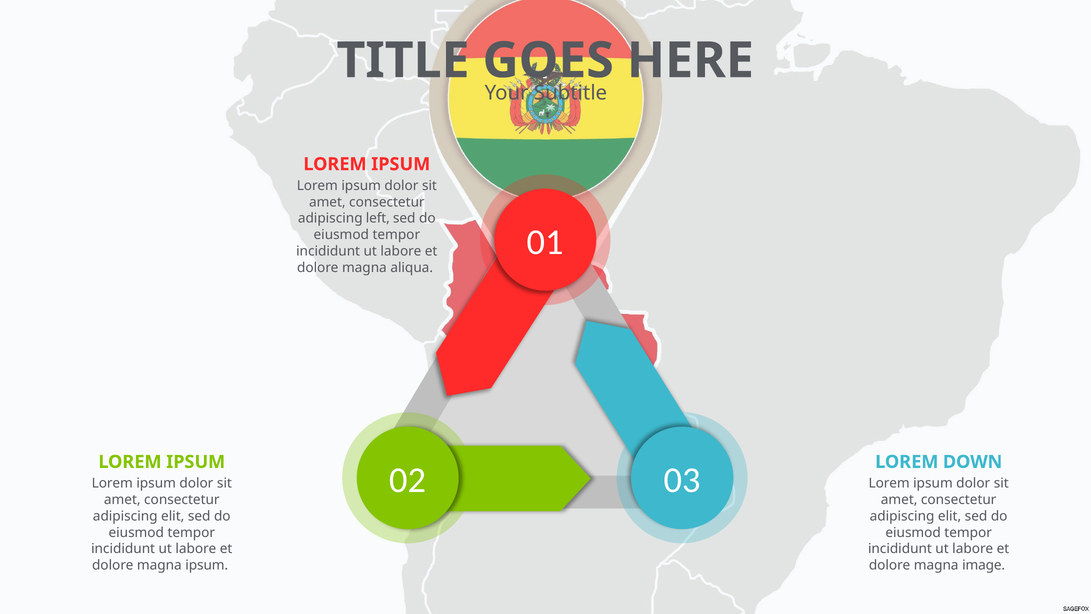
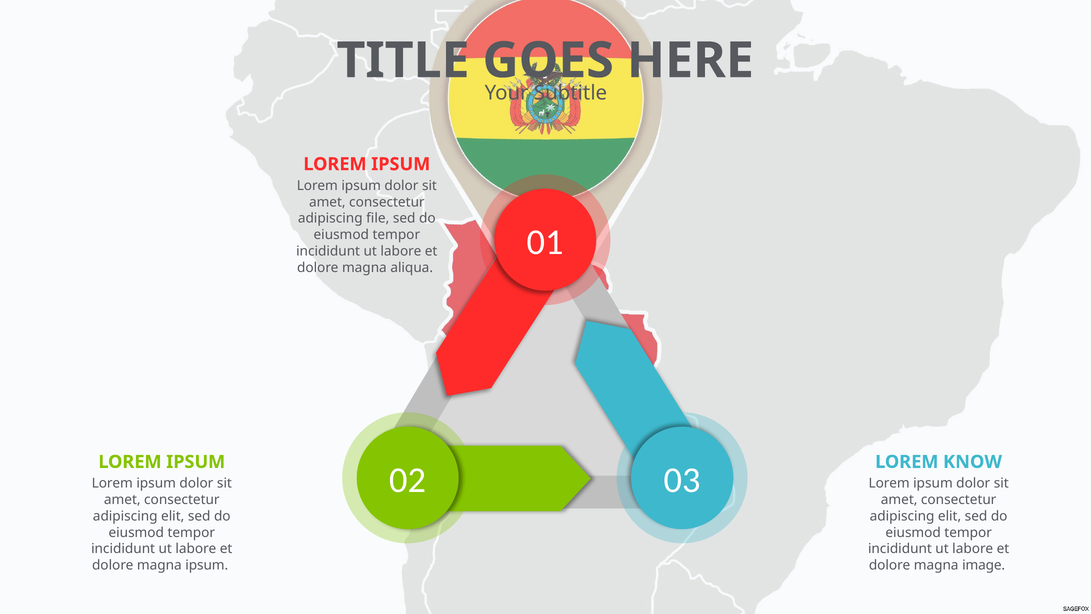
left: left -> file
DOWN: DOWN -> KNOW
